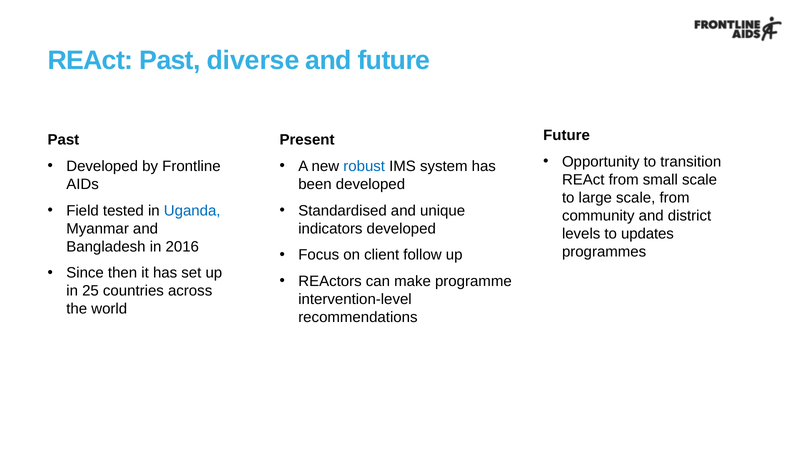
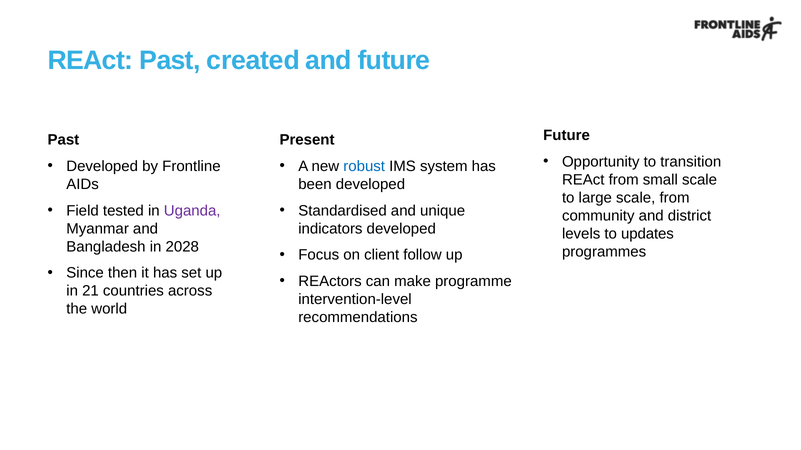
diverse: diverse -> created
Uganda colour: blue -> purple
2016: 2016 -> 2028
25: 25 -> 21
